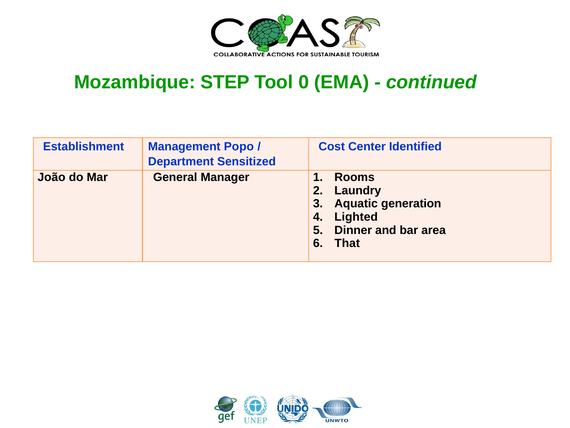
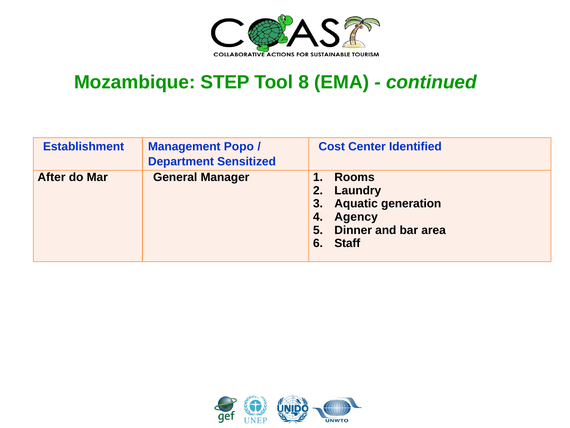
0: 0 -> 8
João: João -> After
Lighted: Lighted -> Agency
That: That -> Staff
